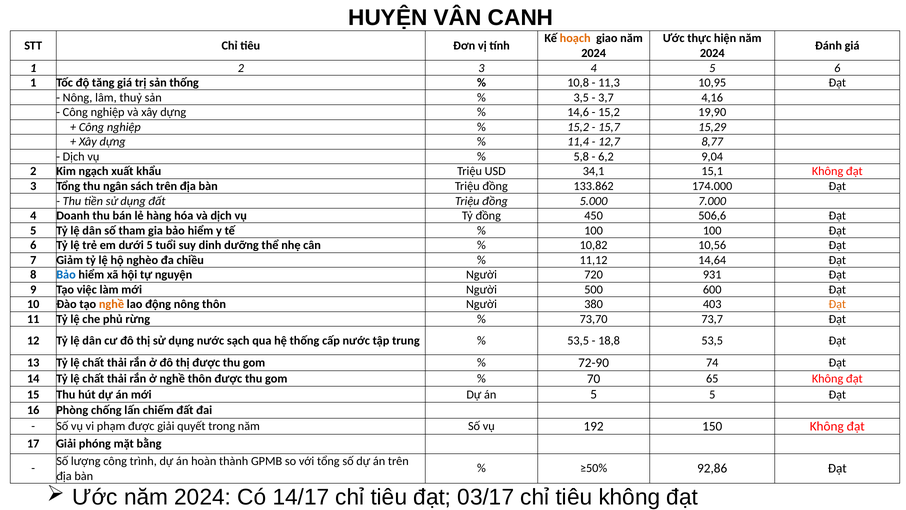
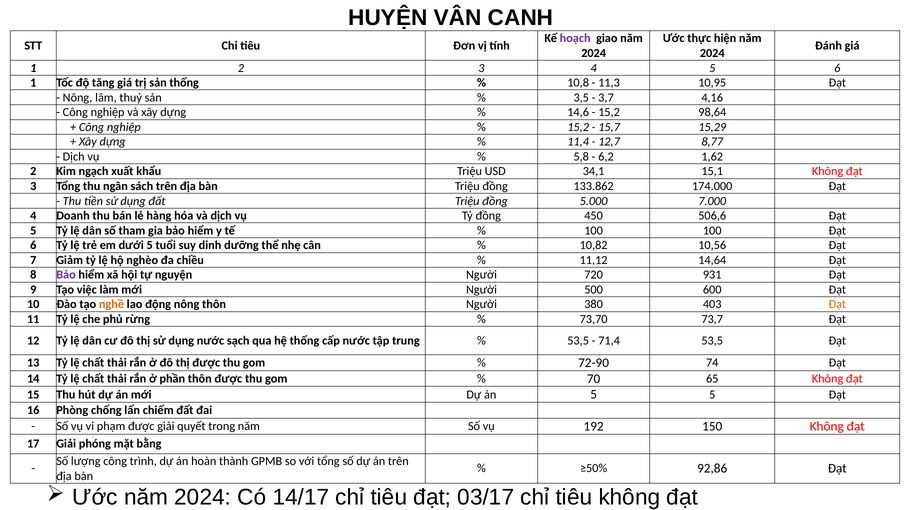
hoạch colour: orange -> purple
19,90: 19,90 -> 98,64
9,04: 9,04 -> 1,62
Bảo at (66, 275) colour: blue -> purple
18,8: 18,8 -> 71,4
ở nghề: nghề -> phần
